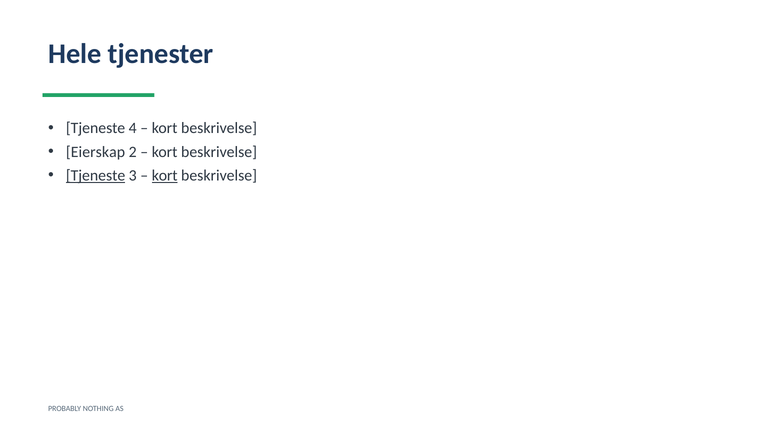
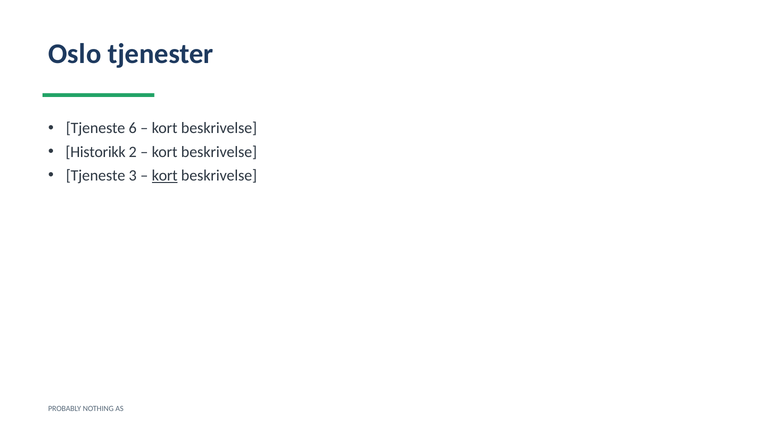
Hele: Hele -> Oslo
4: 4 -> 6
Eierskap: Eierskap -> Historikk
Tjeneste at (96, 176) underline: present -> none
